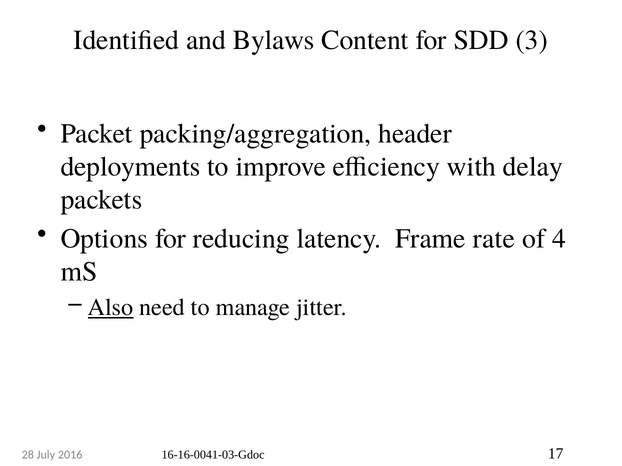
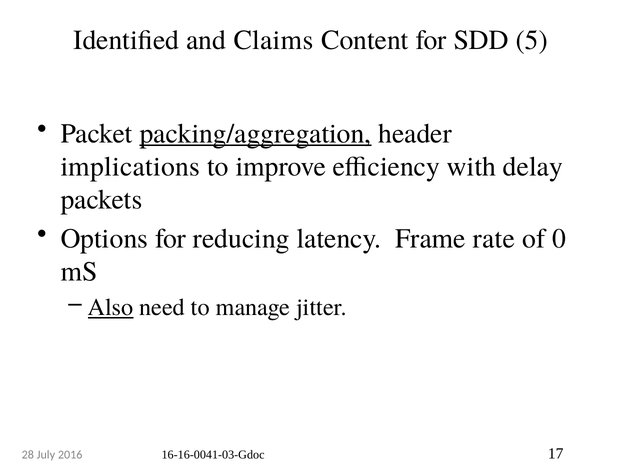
Bylaws: Bylaws -> Claims
3: 3 -> 5
packing/aggregation underline: none -> present
deployments: deployments -> implications
4: 4 -> 0
